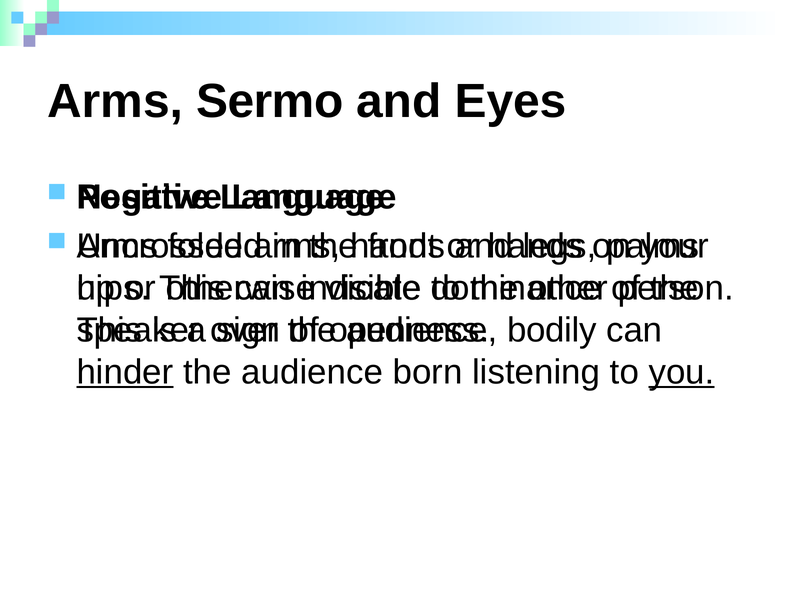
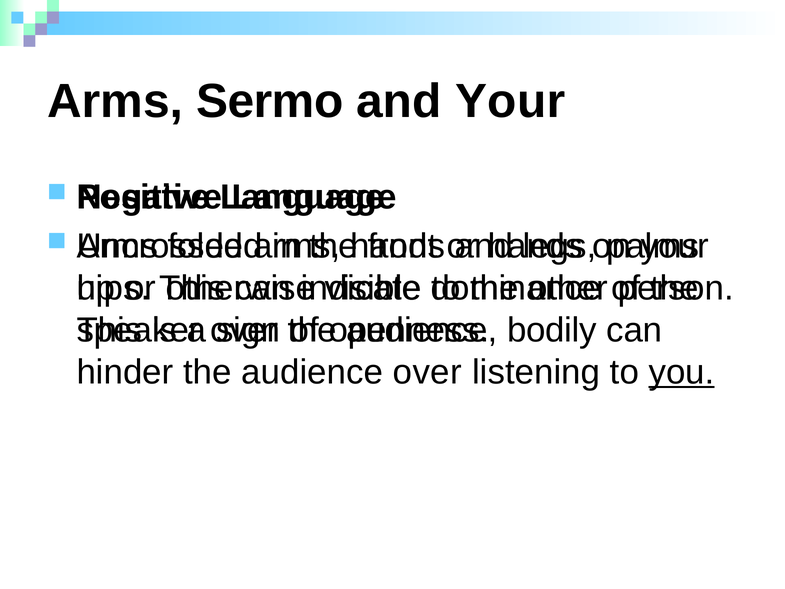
and Eyes: Eyes -> Your
hinder underline: present -> none
audience born: born -> over
